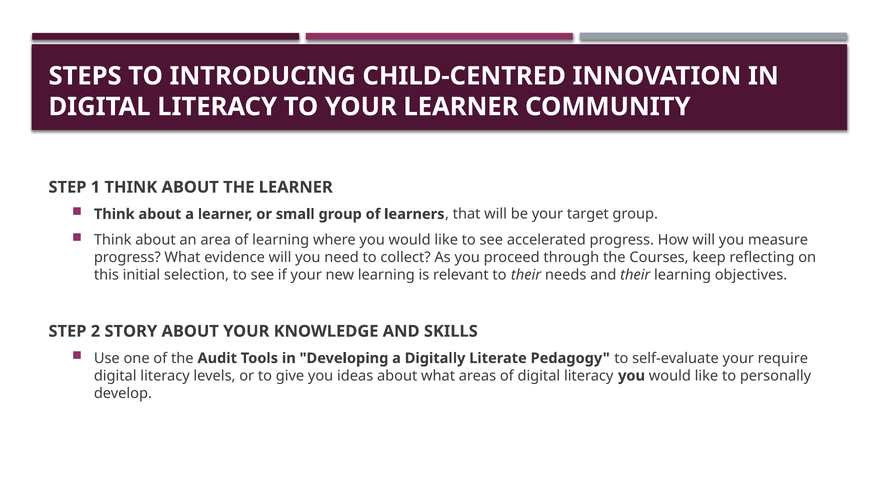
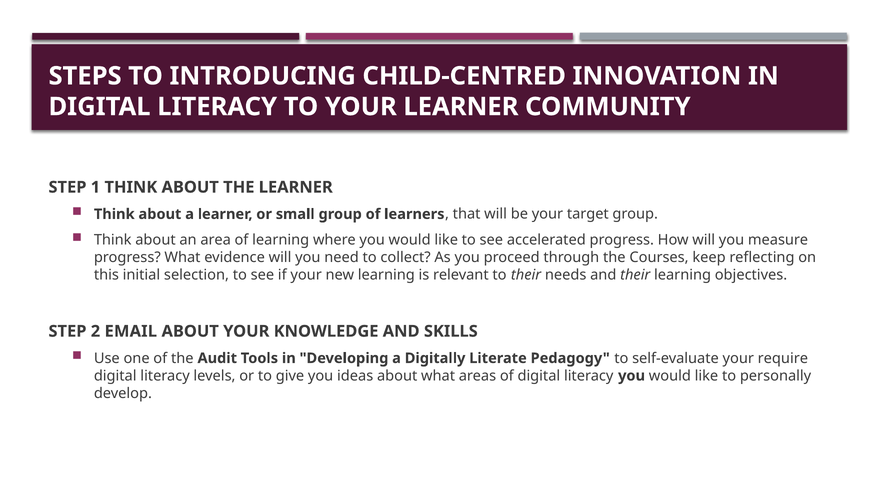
STORY: STORY -> EMAIL
